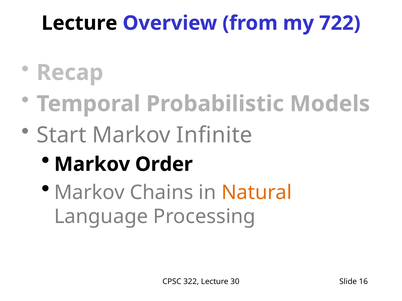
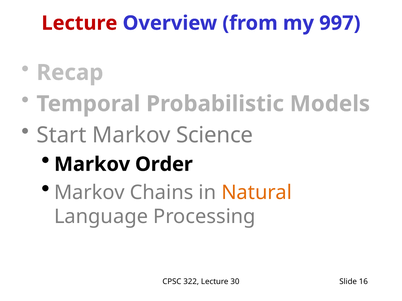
Lecture at (79, 23) colour: black -> red
722: 722 -> 997
Infinite: Infinite -> Science
